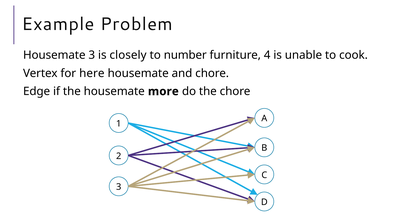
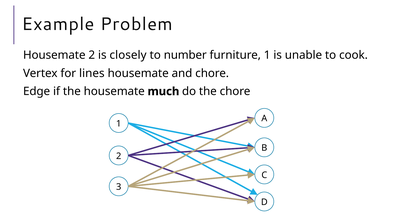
Housemate 3: 3 -> 2
furniture 4: 4 -> 1
here: here -> lines
more: more -> much
